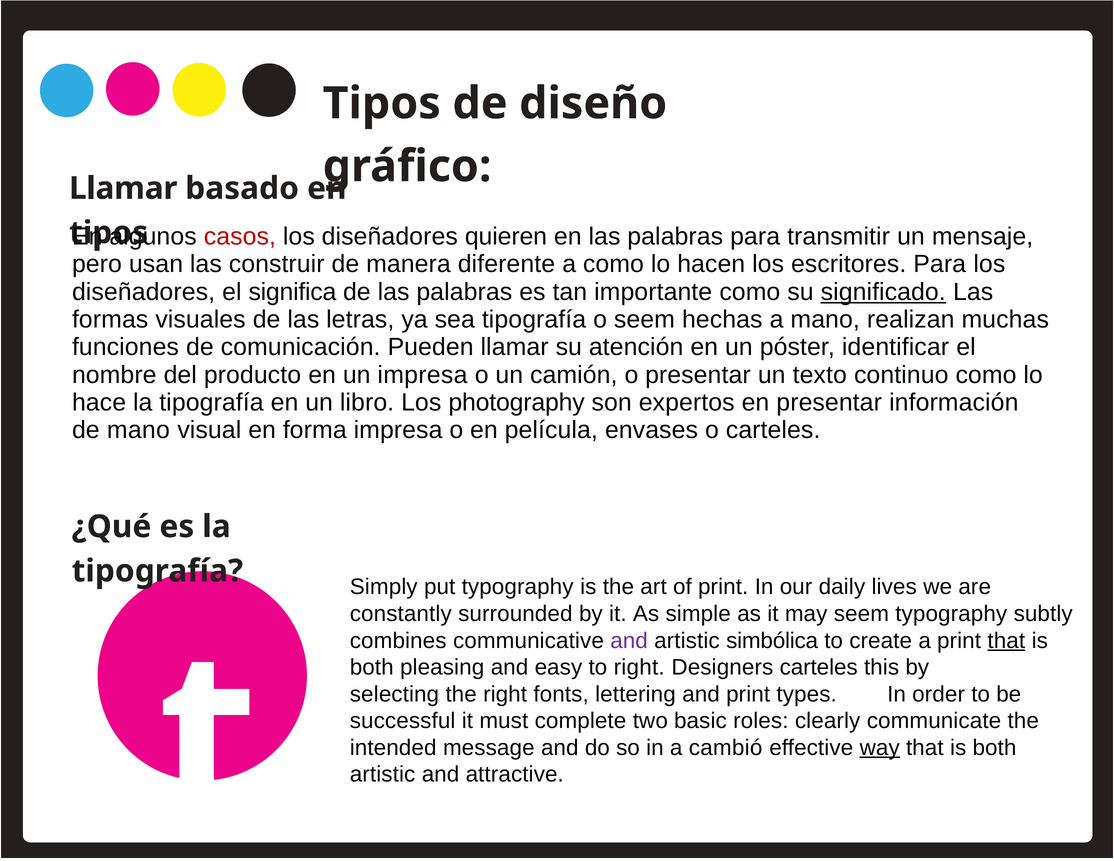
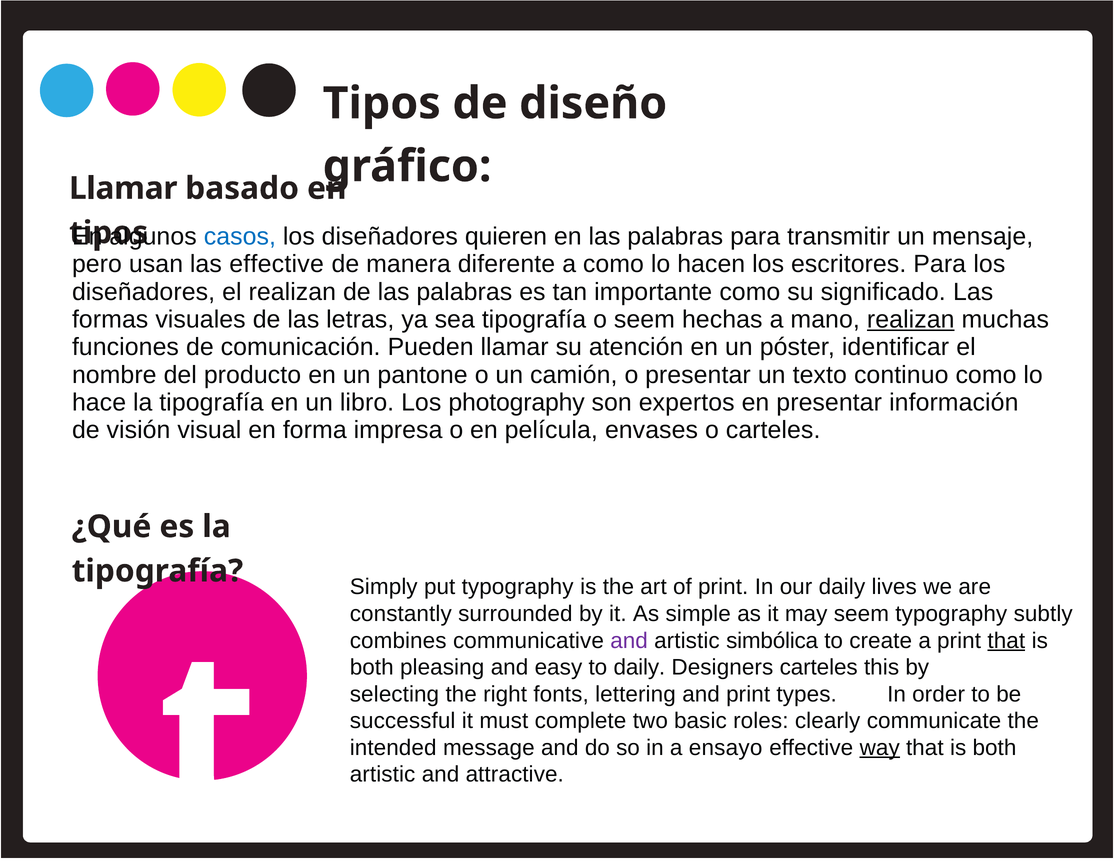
casos colour: red -> blue
las construir: construir -> effective
el significa: significa -> realizan
significado underline: present -> none
realizan at (911, 319) underline: none -> present
un impresa: impresa -> pantone
de mano: mano -> visión
to right: right -> daily
cambió: cambió -> ensayo
